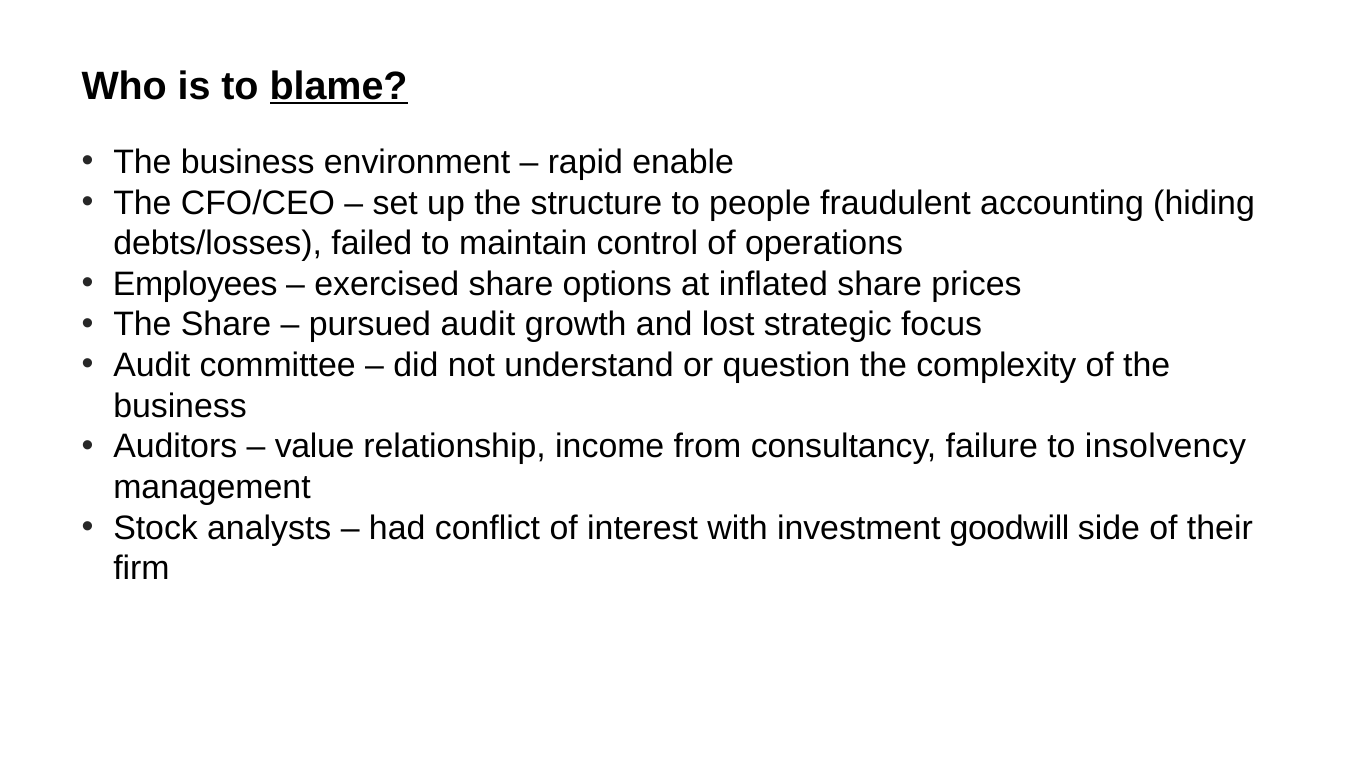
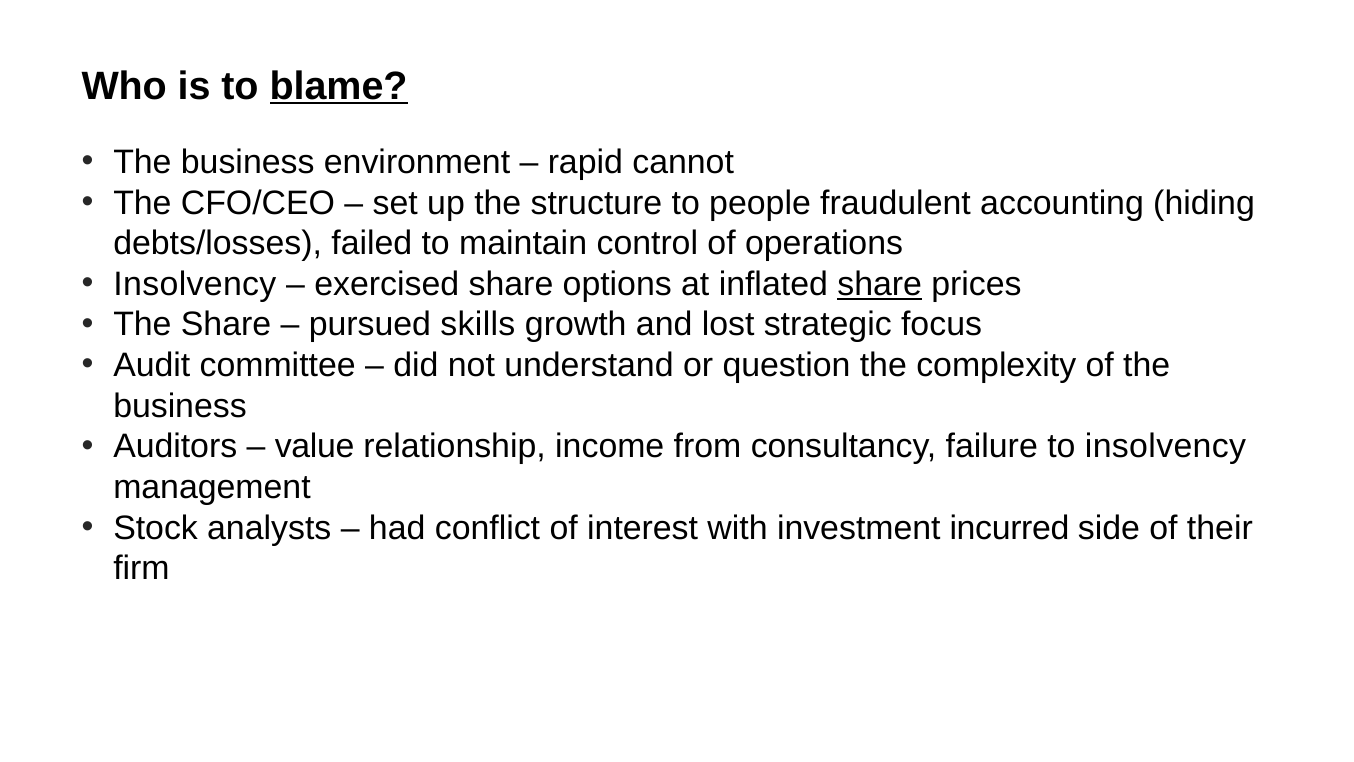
enable: enable -> cannot
Employees at (195, 284): Employees -> Insolvency
share at (880, 284) underline: none -> present
pursued audit: audit -> skills
goodwill: goodwill -> incurred
